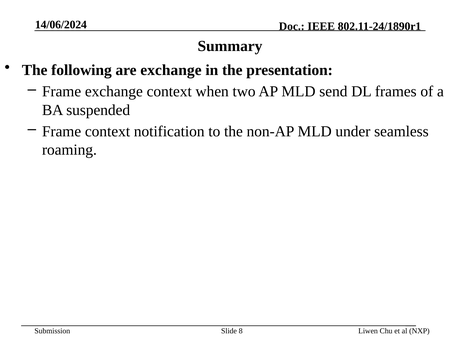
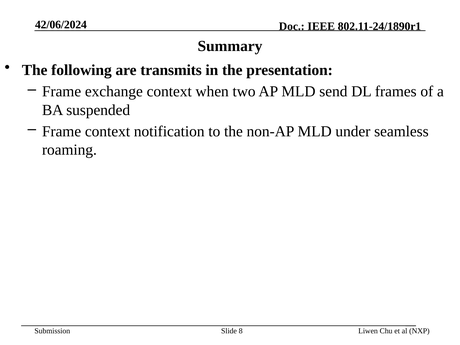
14/06/2024: 14/06/2024 -> 42/06/2024
are exchange: exchange -> transmits
